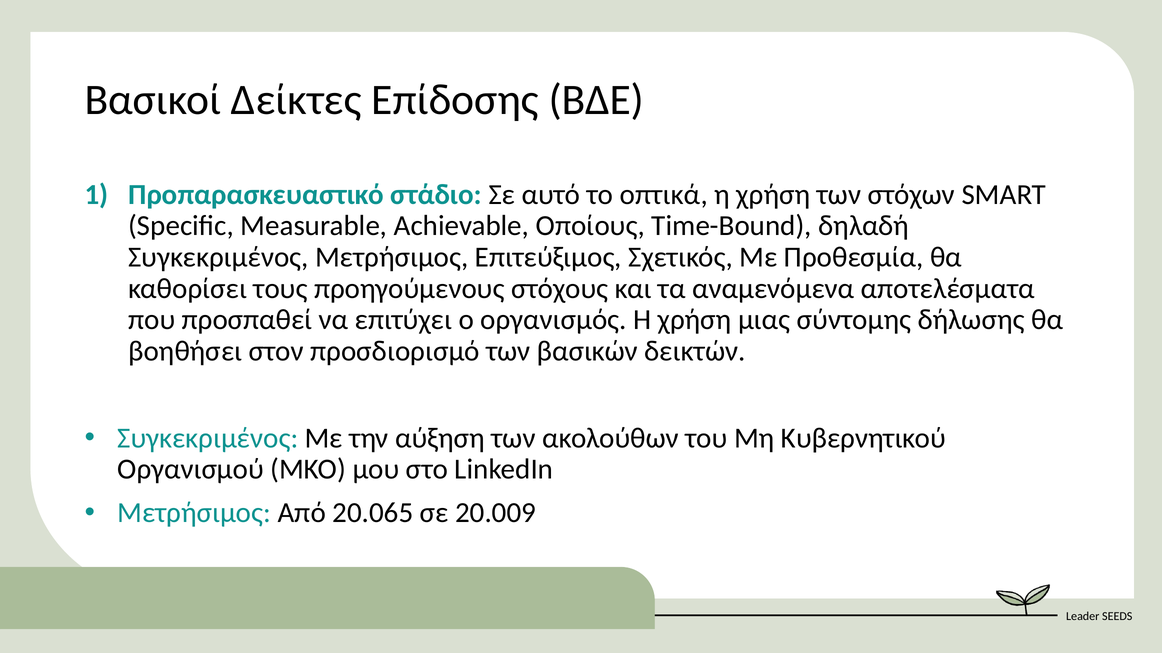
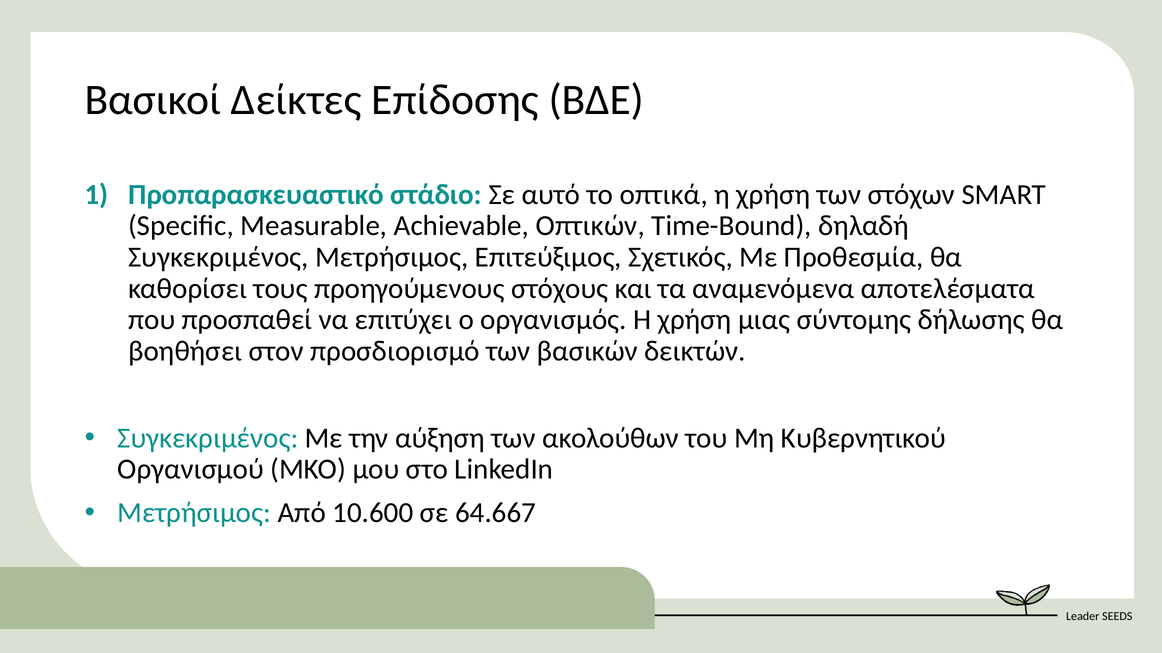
Οποίους: Οποίους -> Οπτικών
20.065: 20.065 -> 10.600
20.009: 20.009 -> 64.667
